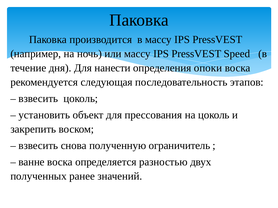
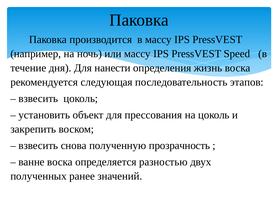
опоки: опоки -> жизнь
ограничитель: ограничитель -> прозрачность
